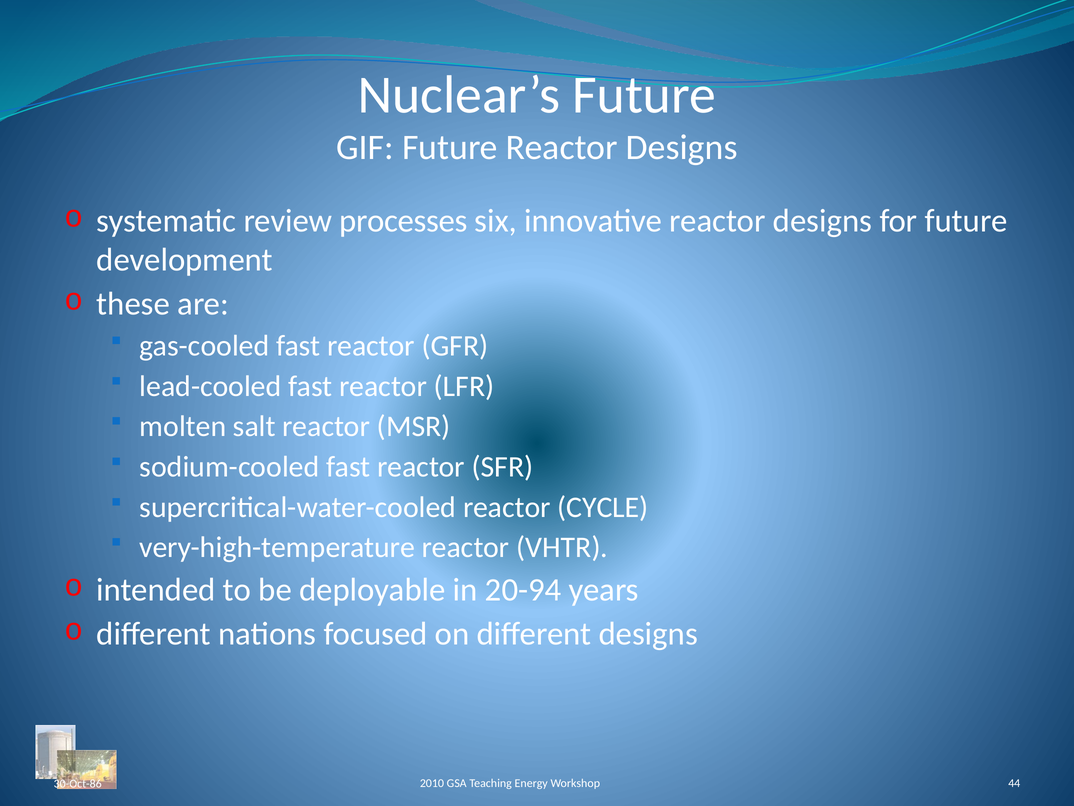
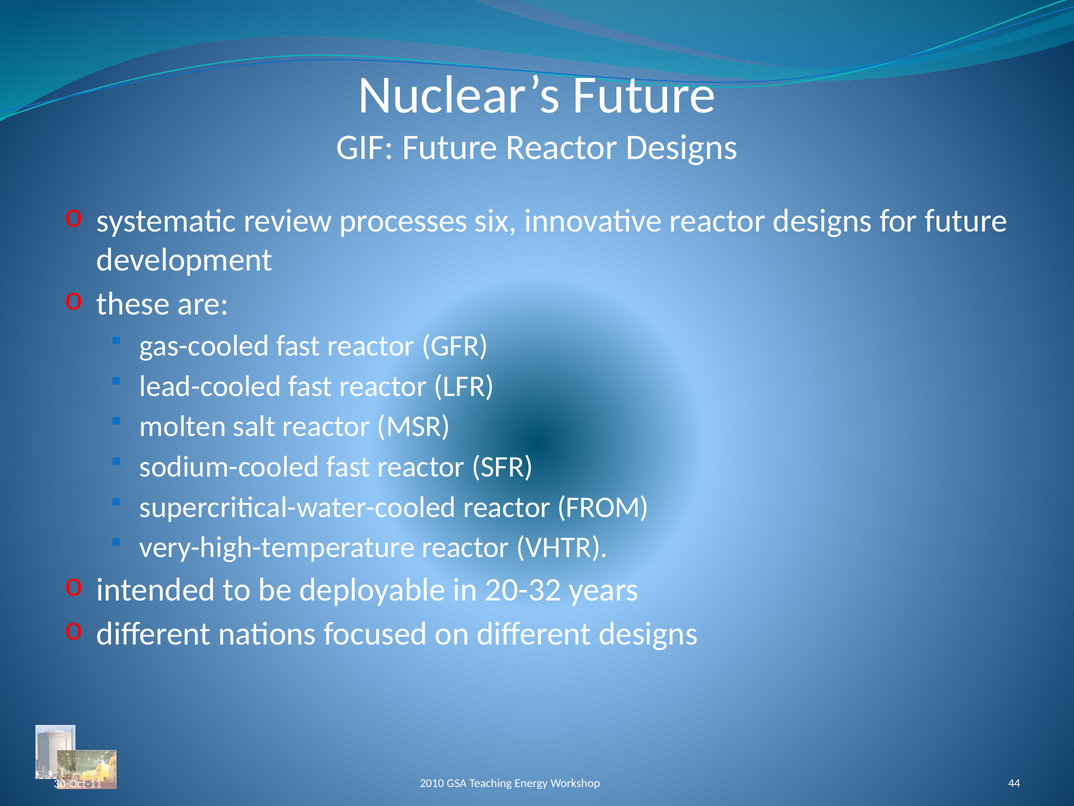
CYCLE: CYCLE -> FROM
20-94: 20-94 -> 20-32
30-Oct-86: 30-Oct-86 -> 30-Oct-11
